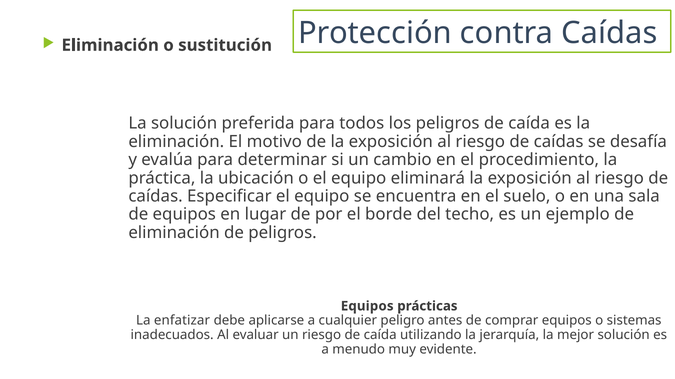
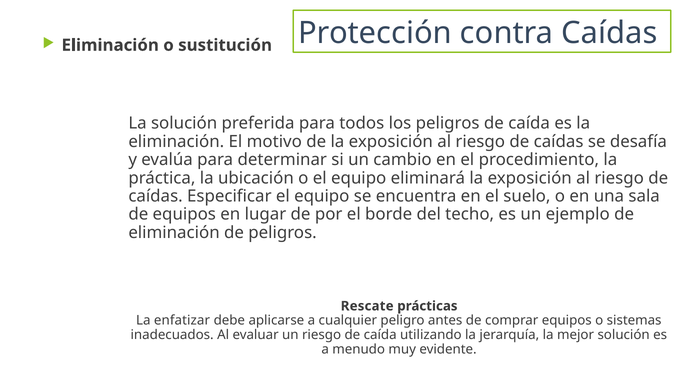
Equipos at (367, 307): Equipos -> Rescate
